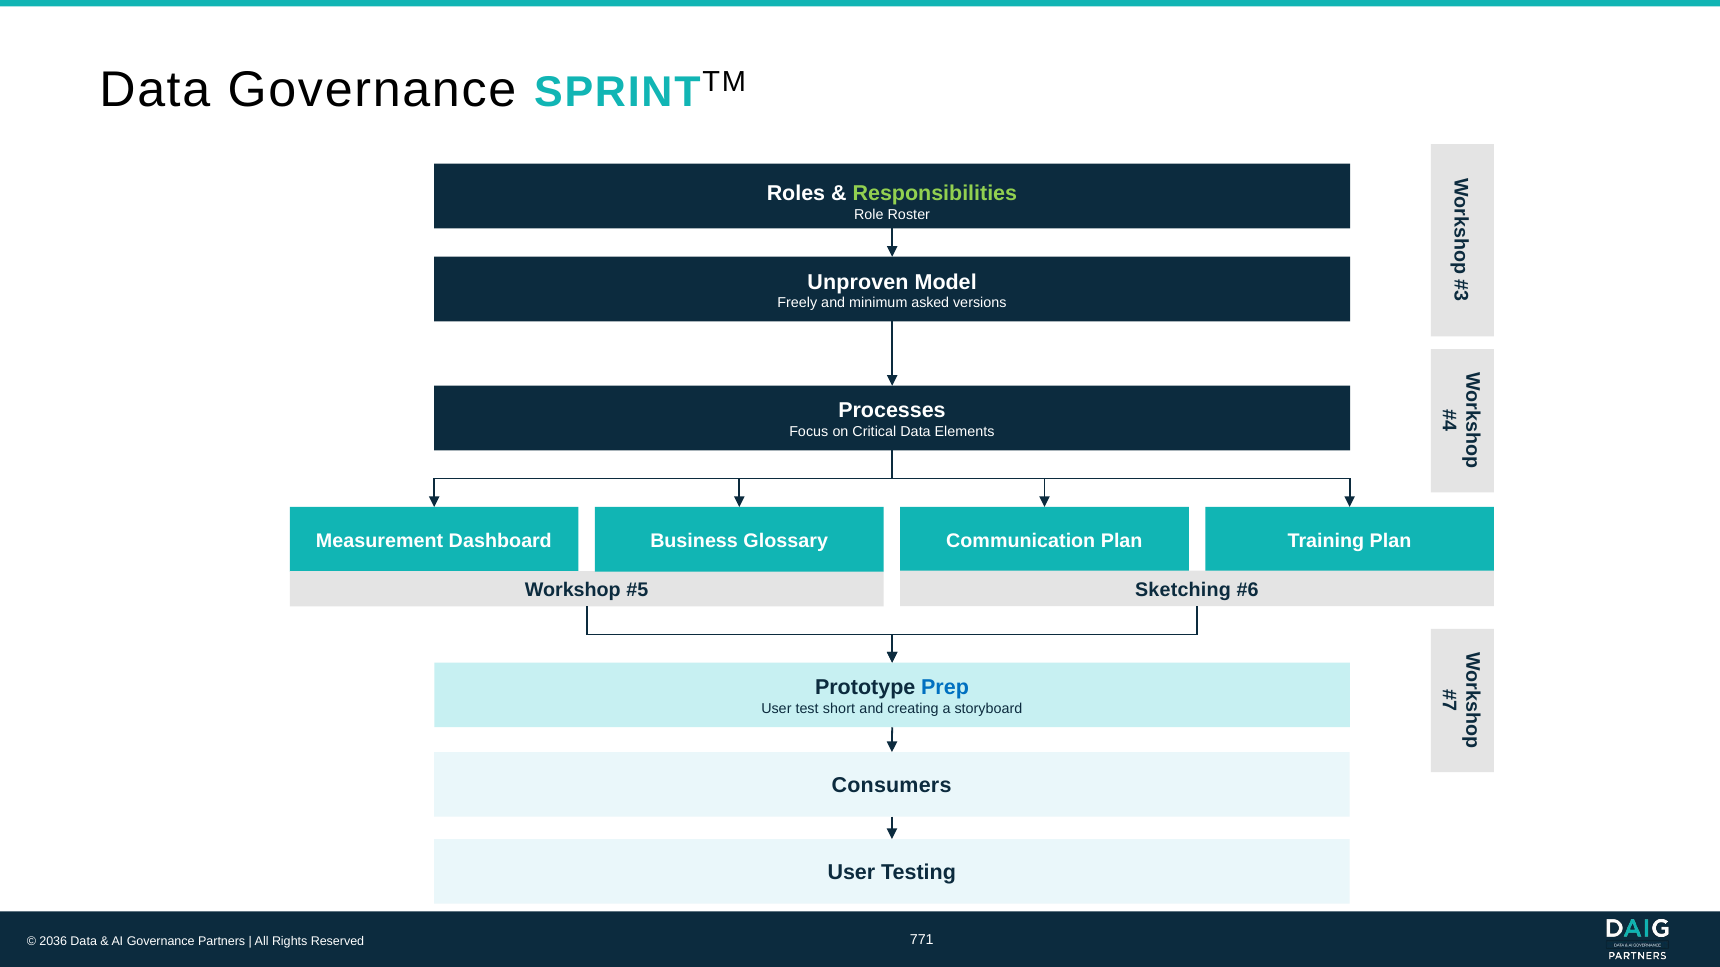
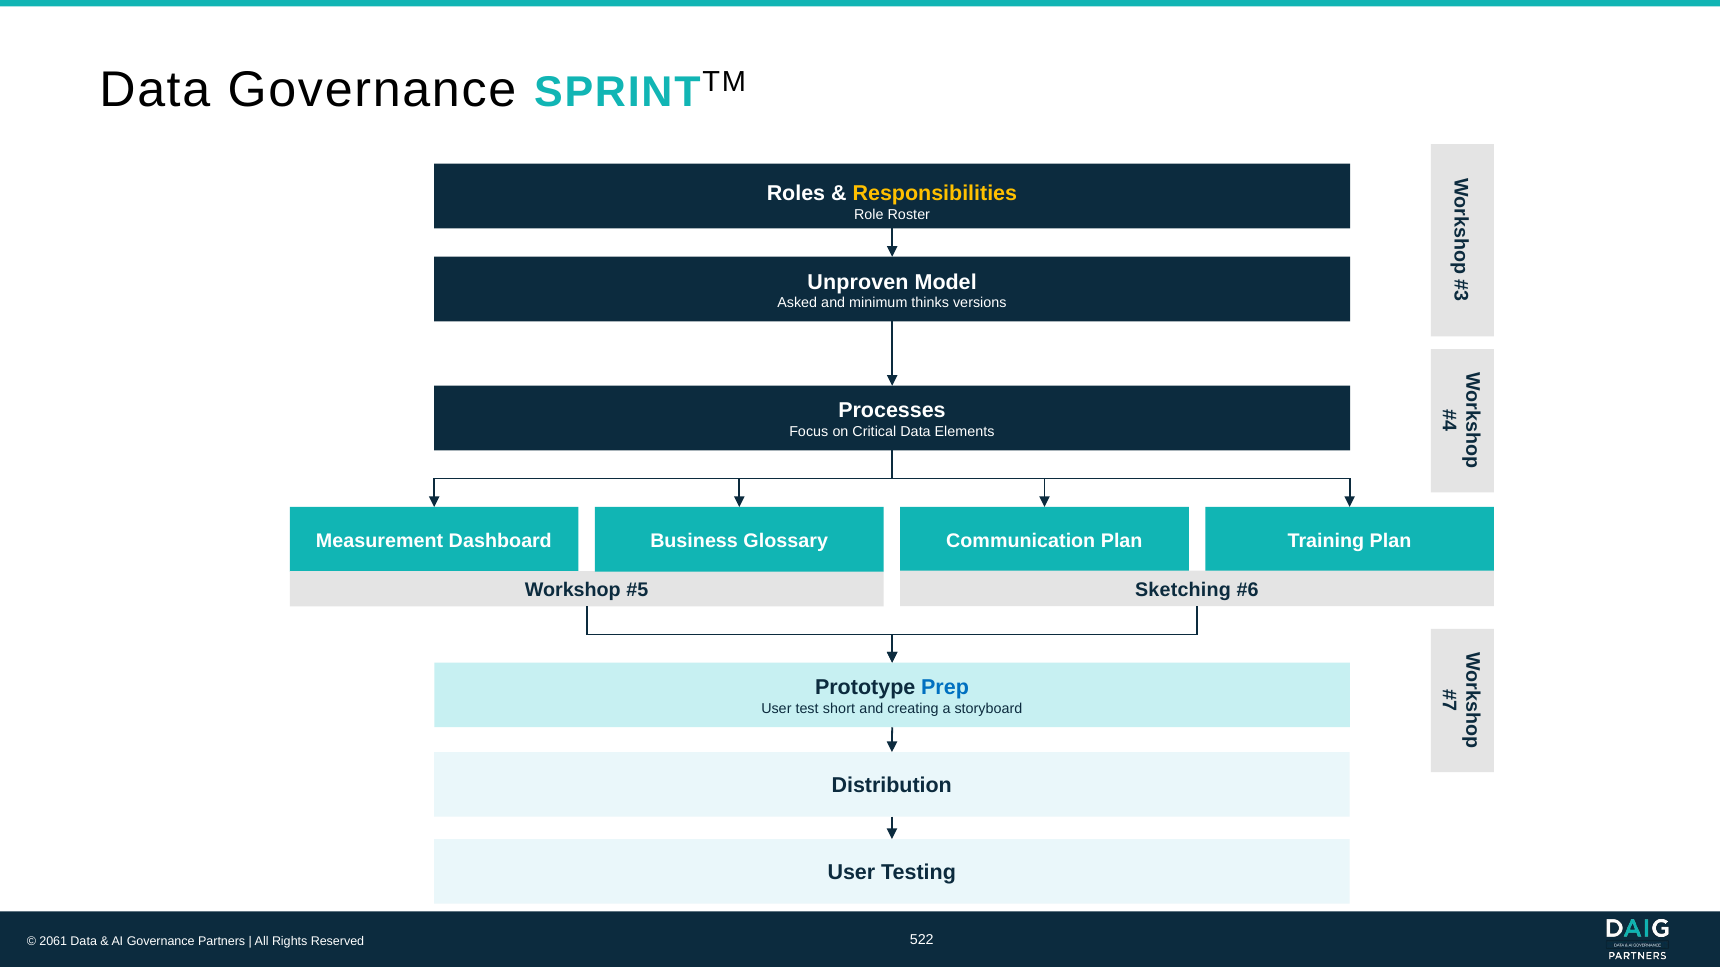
Responsibilities colour: light green -> yellow
Freely: Freely -> Asked
asked: asked -> thinks
Consumers: Consumers -> Distribution
2036: 2036 -> 2061
771: 771 -> 522
